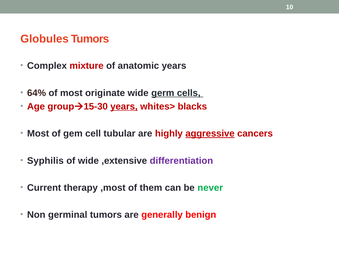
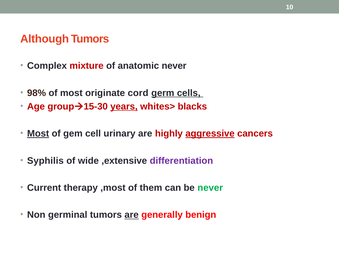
Globules: Globules -> Although
anatomic years: years -> never
64%: 64% -> 98%
originate wide: wide -> cord
Most at (38, 134) underline: none -> present
tubular: tubular -> urinary
are at (132, 215) underline: none -> present
